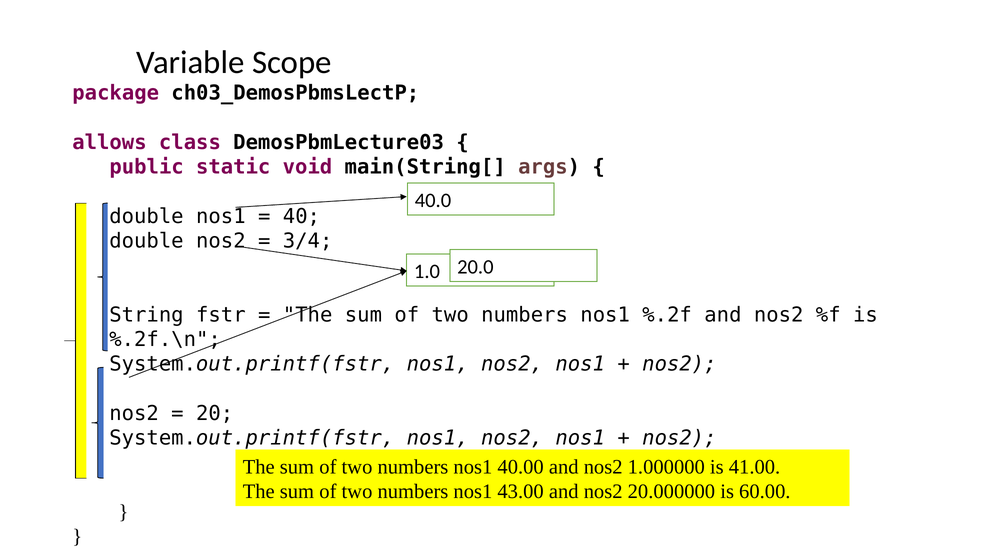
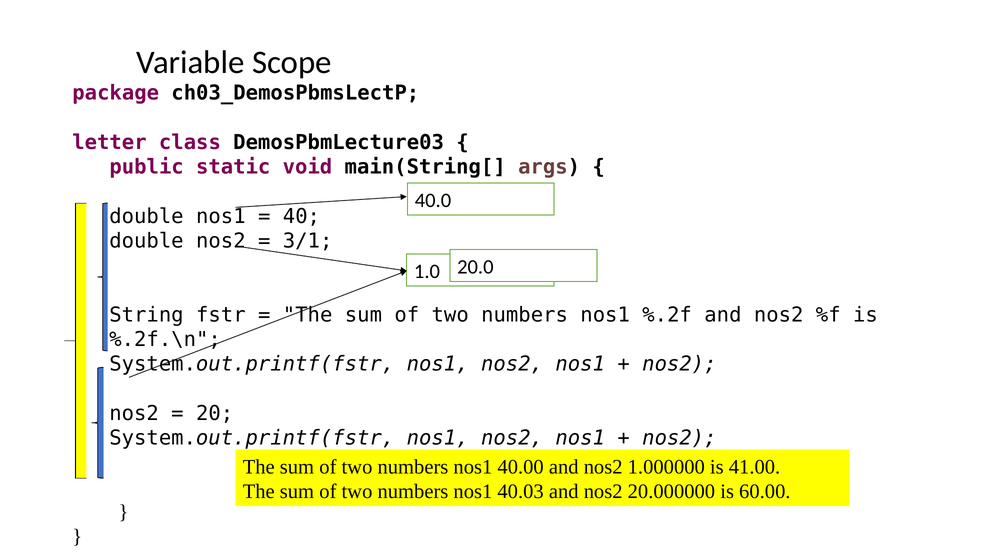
allows: allows -> letter
3/4: 3/4 -> 3/1
43.00: 43.00 -> 40.03
